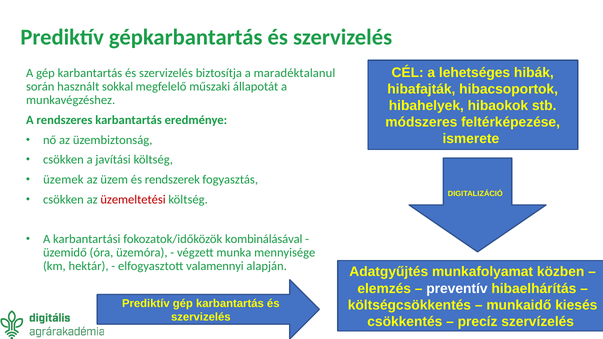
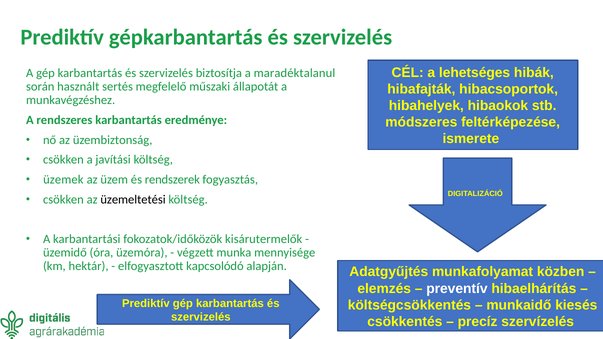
sokkal: sokkal -> sertés
üzemeltetési colour: red -> black
kombinálásával: kombinálásával -> kisárutermelők
valamennyi: valamennyi -> kapcsolódó
